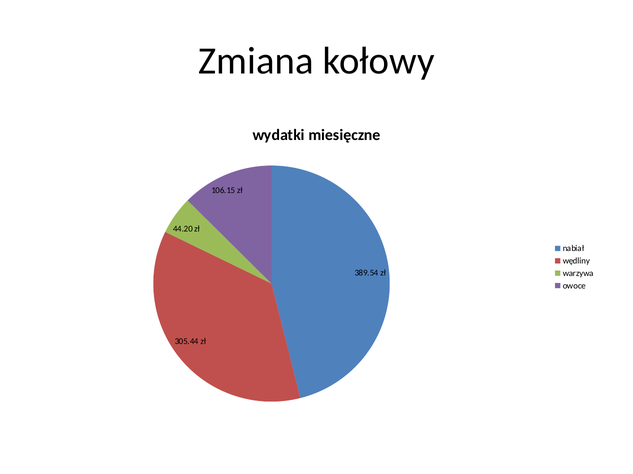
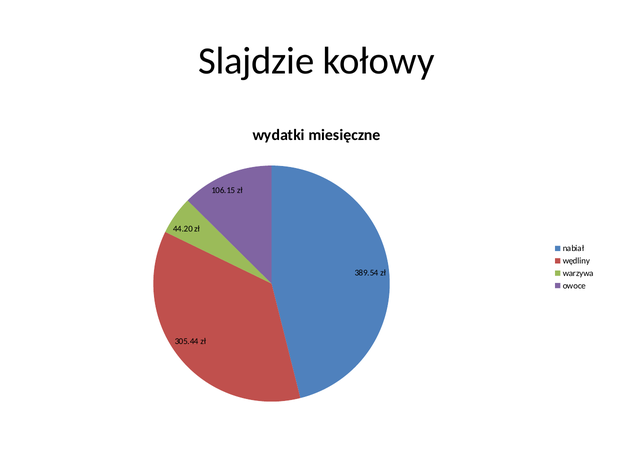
Zmiana: Zmiana -> Slajdzie
